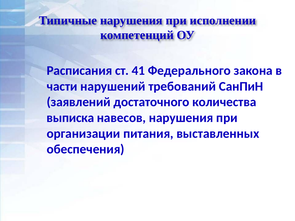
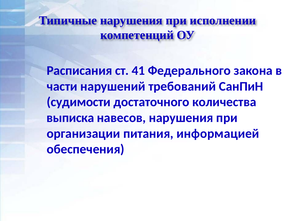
заявлений: заявлений -> судимости
выставленных: выставленных -> информацией
